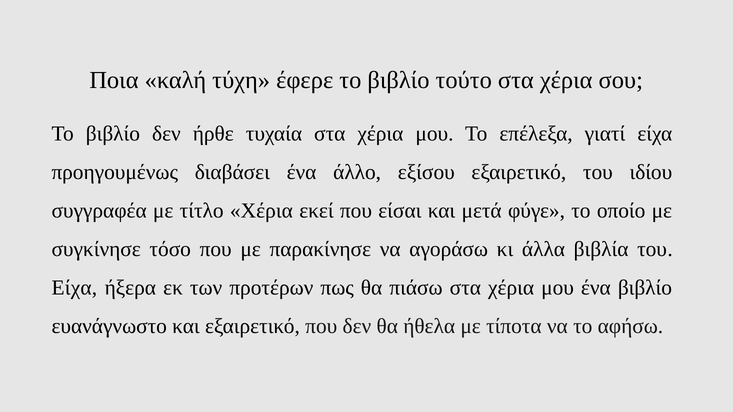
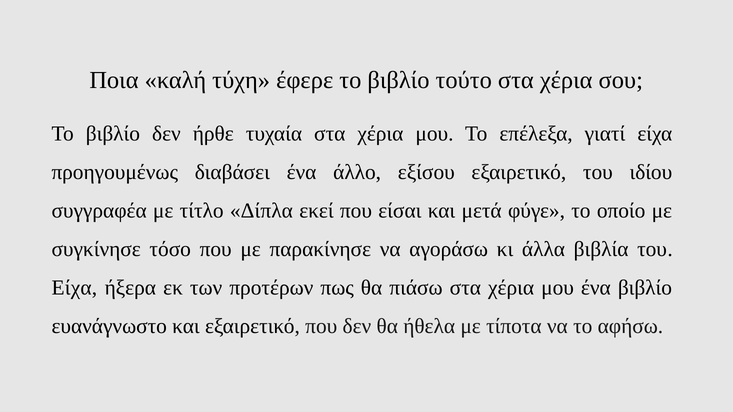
τίτλο Χέρια: Χέρια -> Δίπλα
